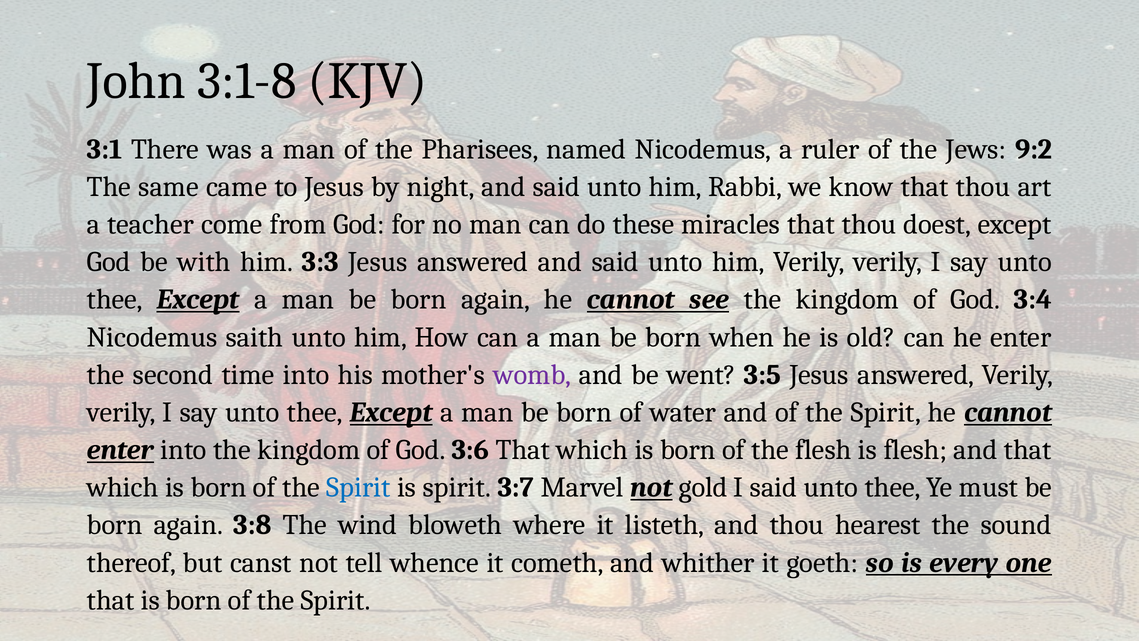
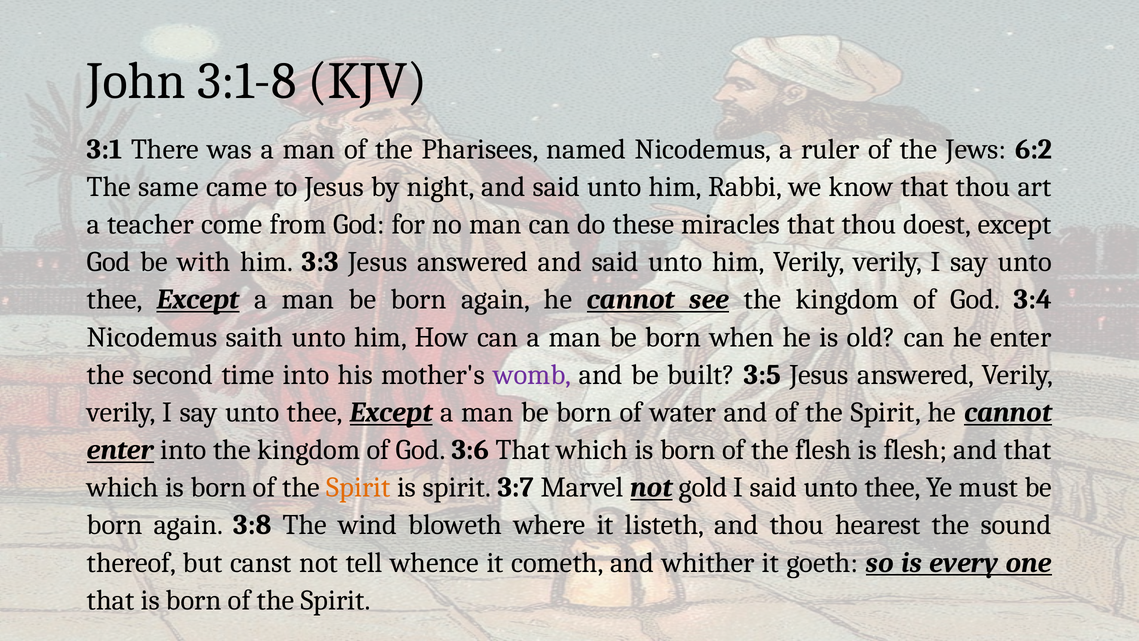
9:2: 9:2 -> 6:2
went: went -> built
Spirit at (359, 487) colour: blue -> orange
